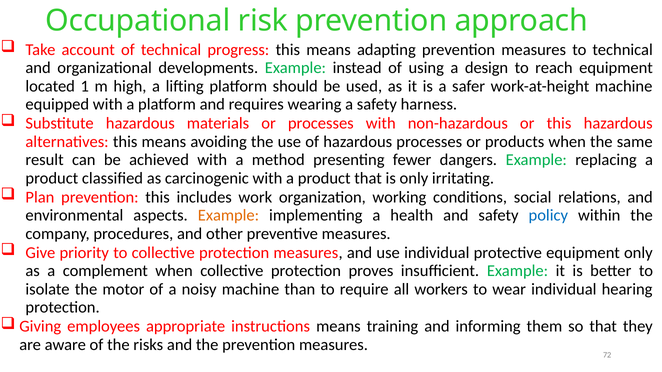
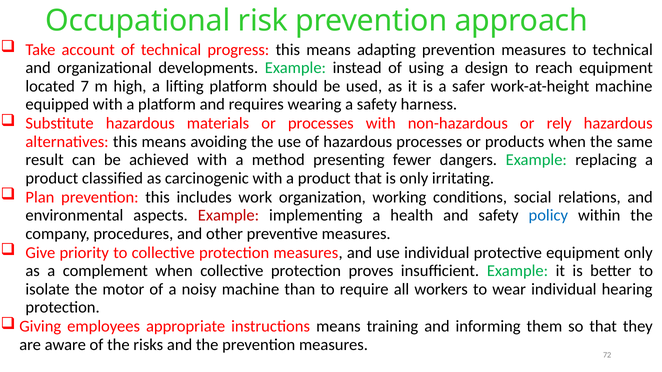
1: 1 -> 7
or this: this -> rely
Example at (228, 216) colour: orange -> red
